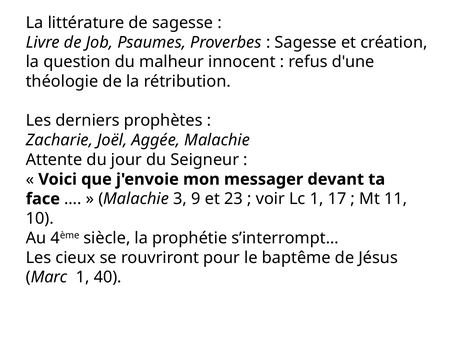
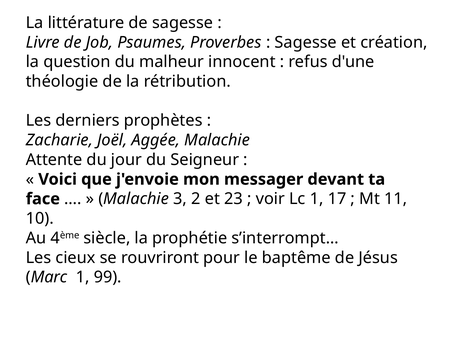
9: 9 -> 2
40: 40 -> 99
